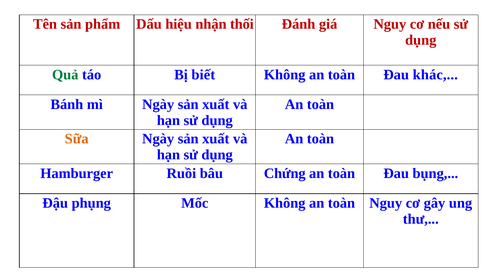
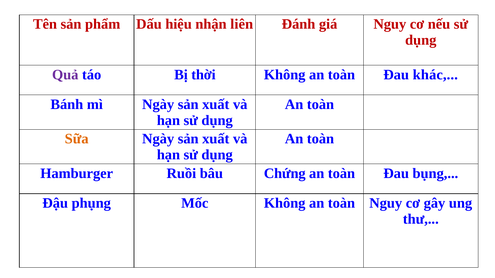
thối: thối -> liên
Quả colour: green -> purple
biết: biết -> thời
